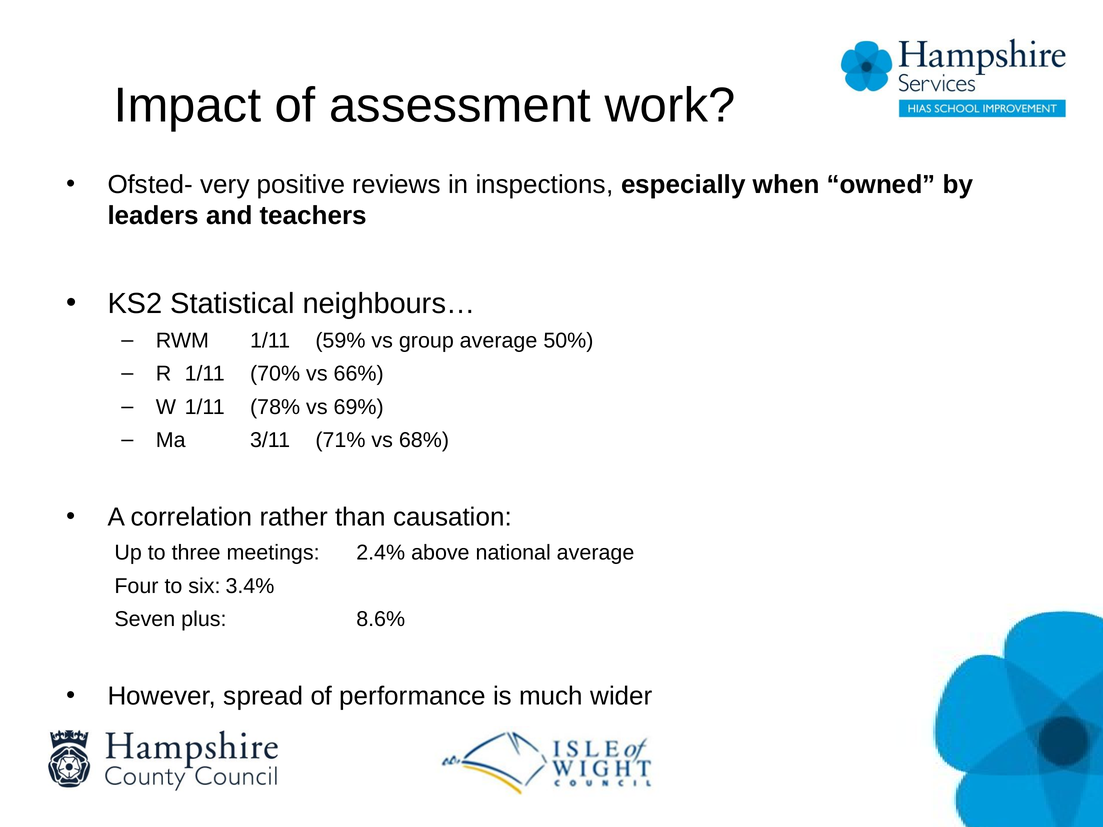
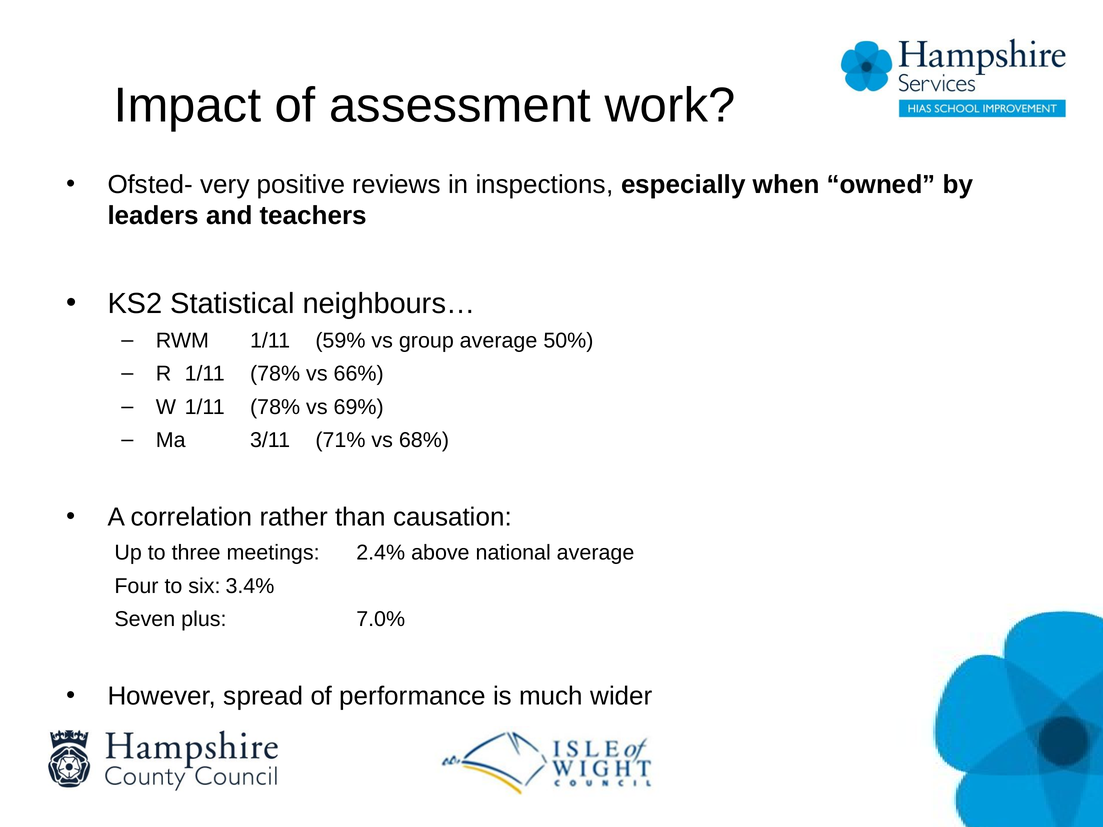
R 1/11 70%: 70% -> 78%
8.6%: 8.6% -> 7.0%
